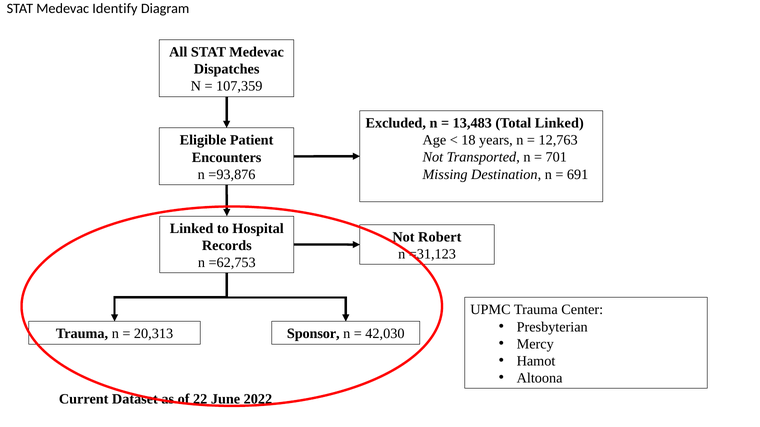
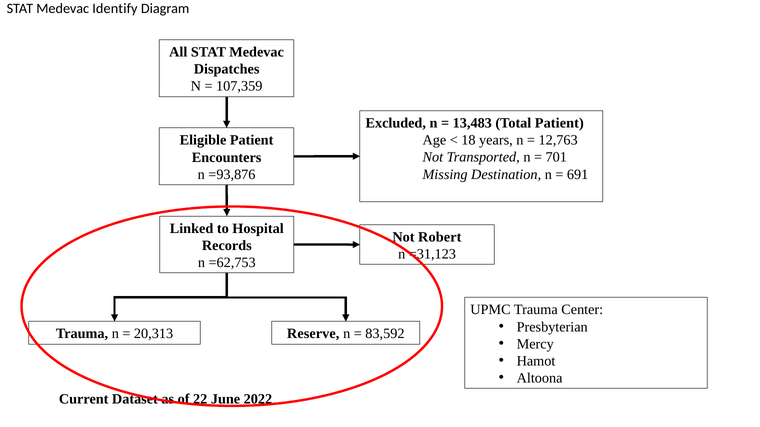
Total Linked: Linked -> Patient
Sponsor: Sponsor -> Reserve
42,030: 42,030 -> 83,592
